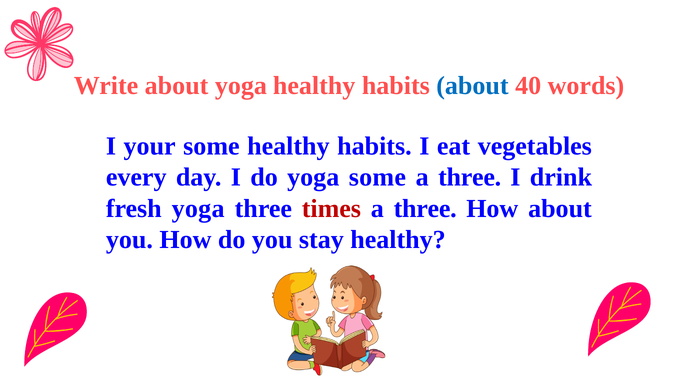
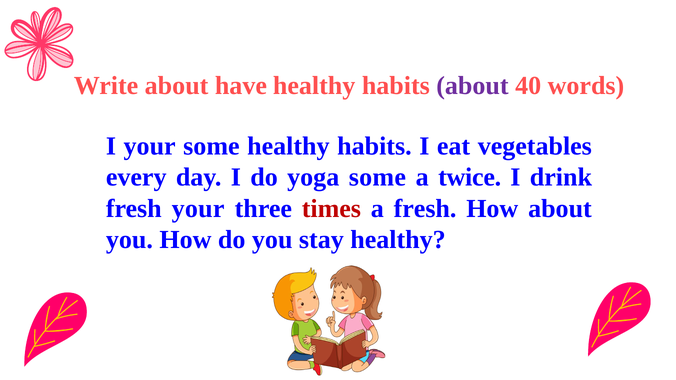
about yoga: yoga -> have
about at (472, 86) colour: blue -> purple
three at (470, 177): three -> twice
fresh yoga: yoga -> your
three at (425, 209): three -> fresh
